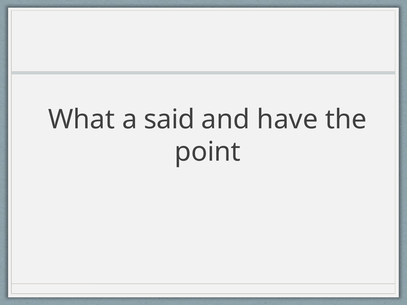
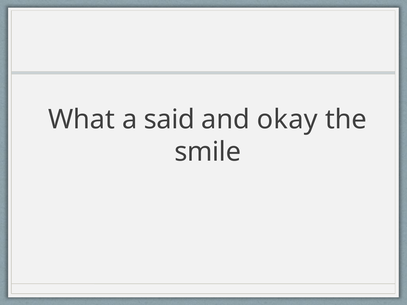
have: have -> okay
point: point -> smile
